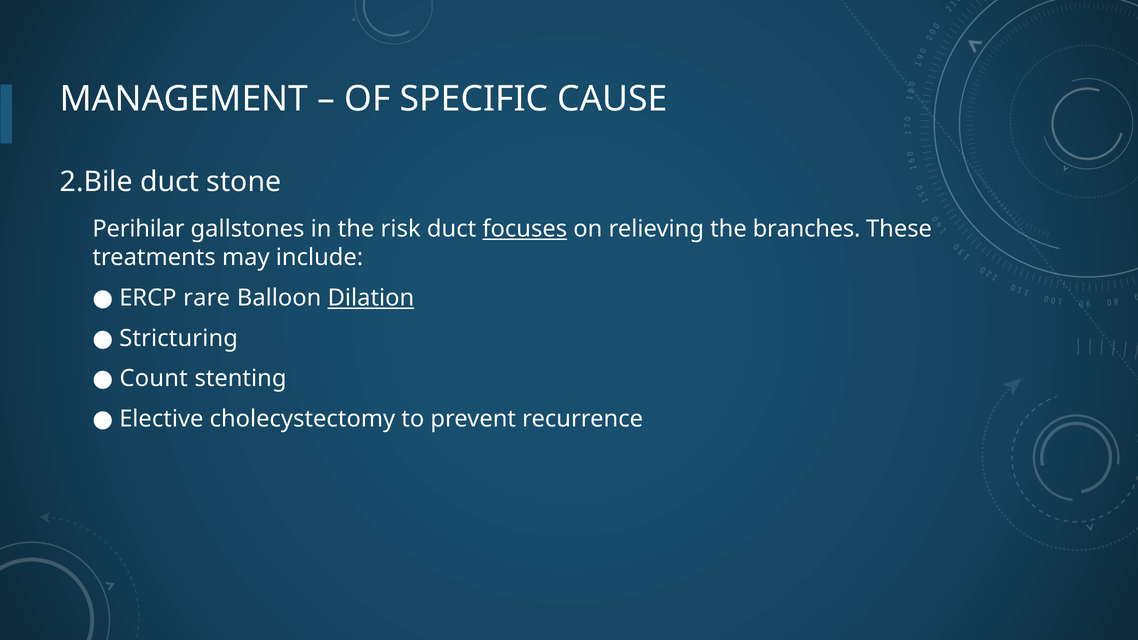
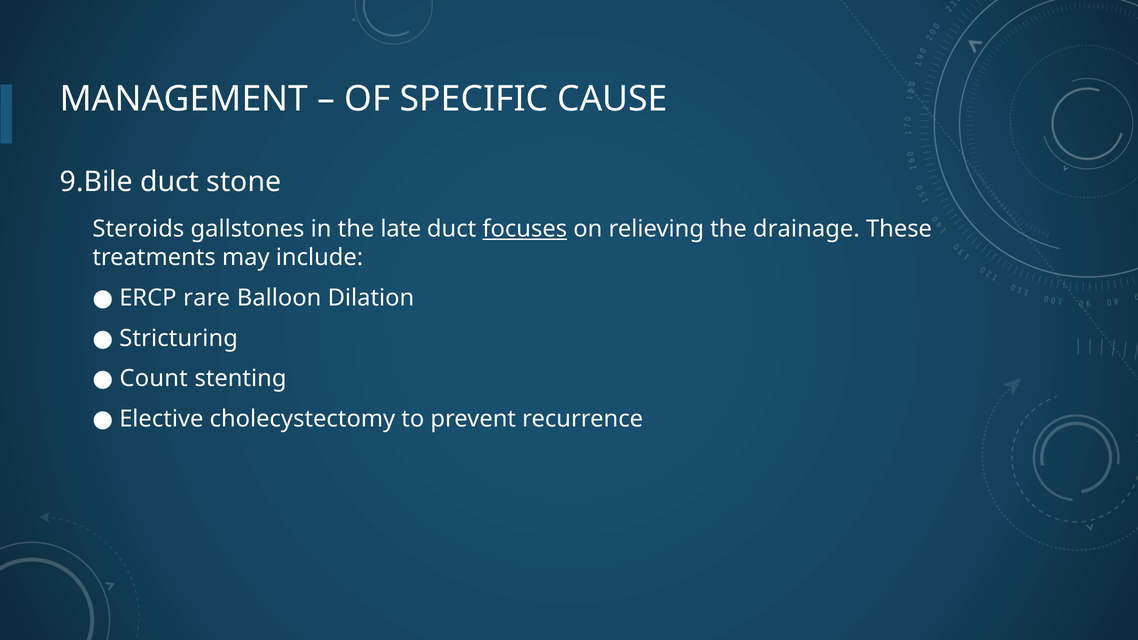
2.Bile: 2.Bile -> 9.Bile
Perihilar: Perihilar -> Steroids
risk: risk -> late
branches: branches -> drainage
Dilation underline: present -> none
